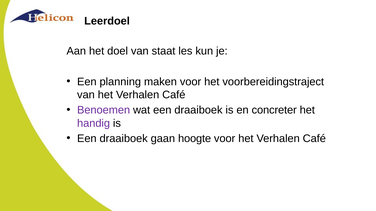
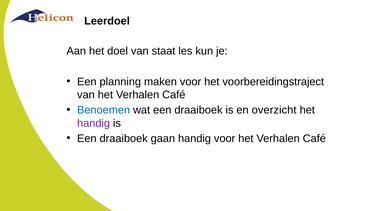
Benoemen colour: purple -> blue
concreter: concreter -> overzicht
gaan hoogte: hoogte -> handig
